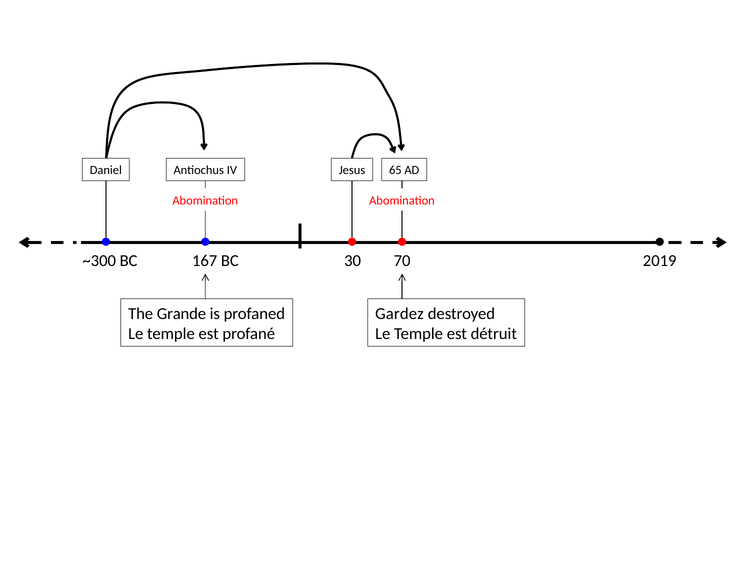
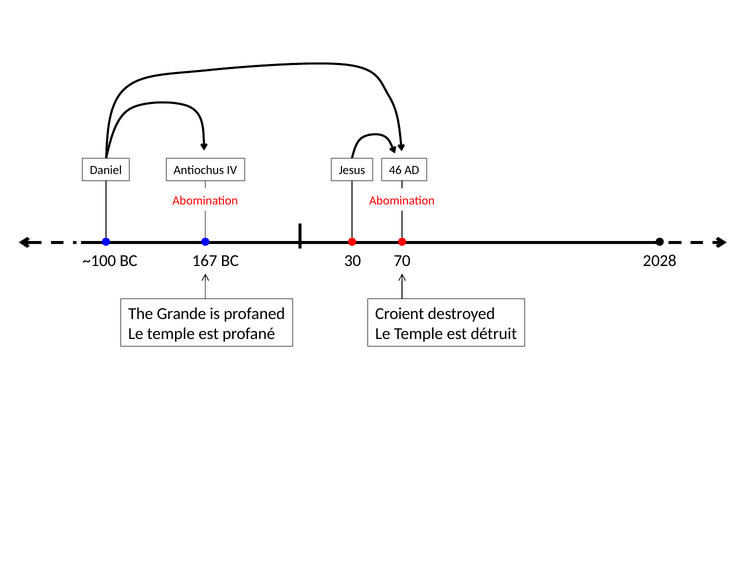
65: 65 -> 46
~300: ~300 -> ~100
2019: 2019 -> 2028
Gardez: Gardez -> Croient
